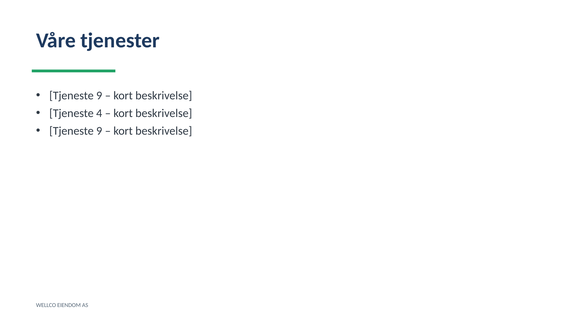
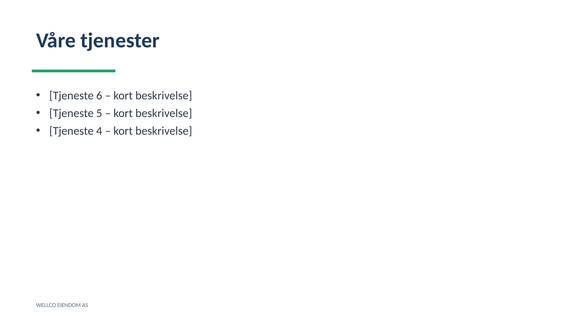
9 at (99, 96): 9 -> 6
4: 4 -> 5
9 at (99, 131): 9 -> 4
